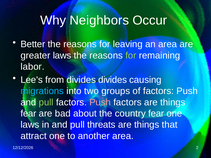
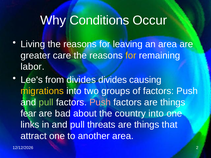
Neighbors: Neighbors -> Conditions
Better: Better -> Living
greater laws: laws -> care
for at (131, 56) colour: light green -> yellow
migrations colour: light blue -> yellow
country fear: fear -> into
laws at (30, 125): laws -> links
